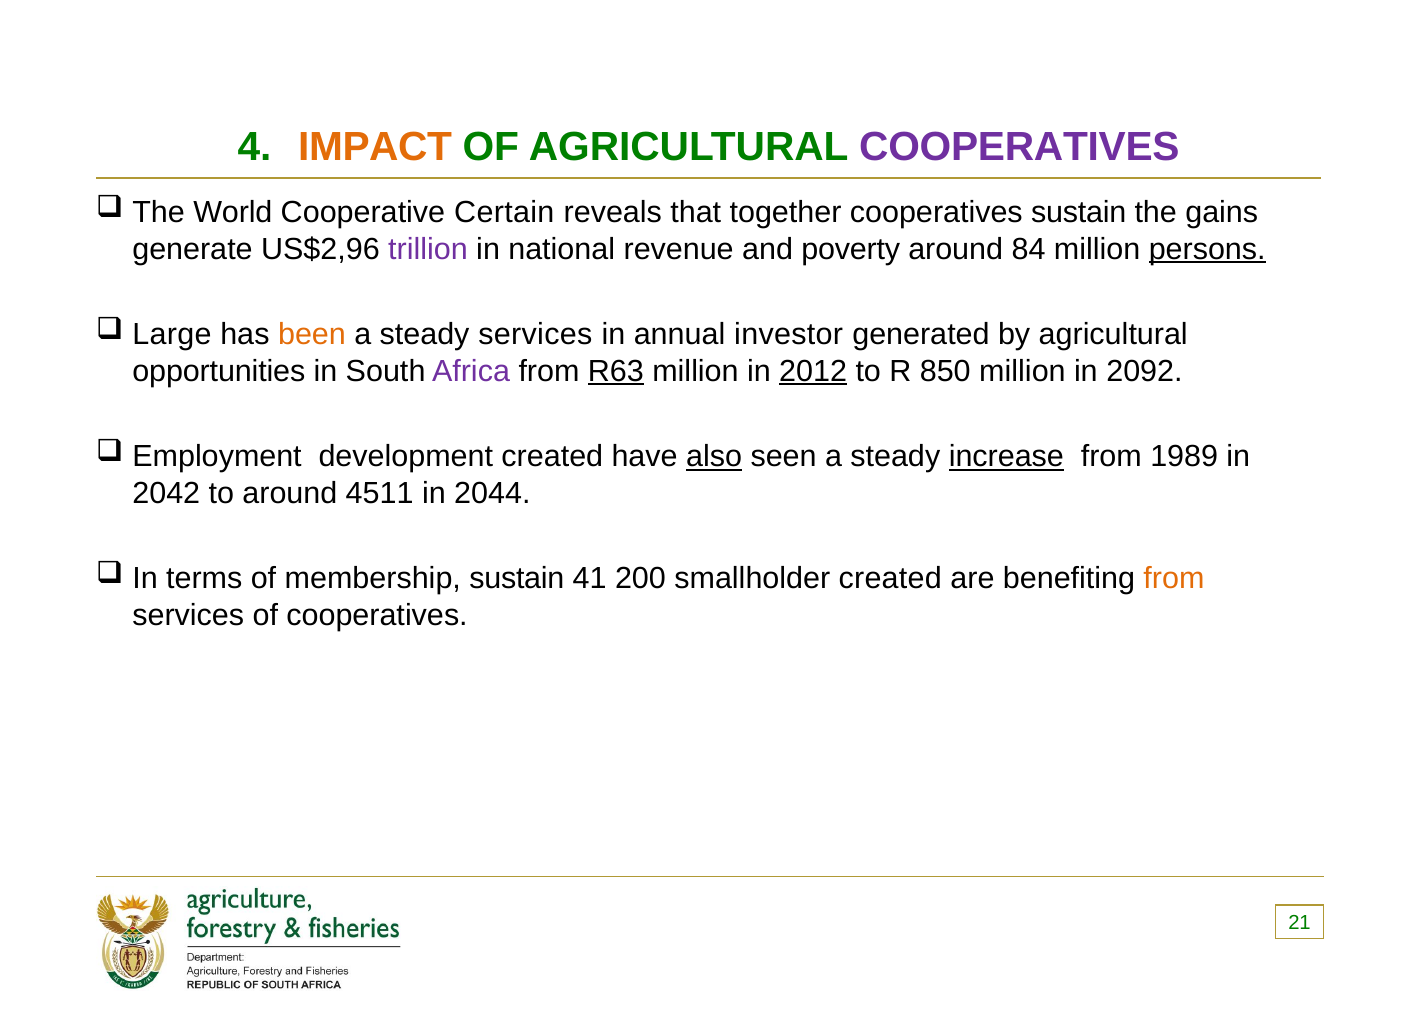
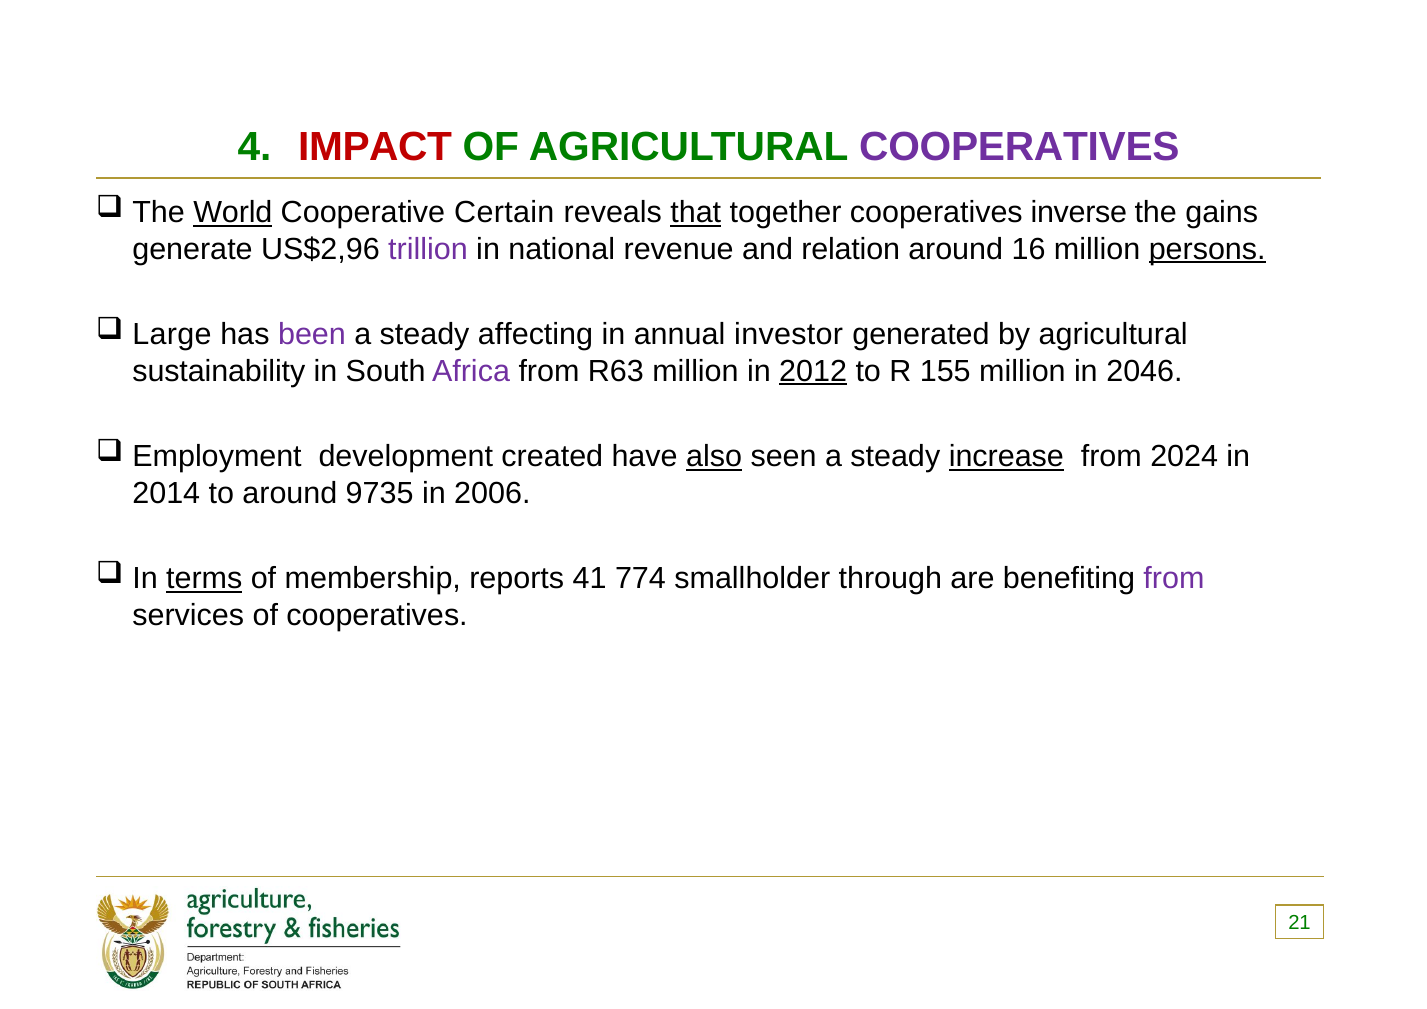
IMPACT colour: orange -> red
World underline: none -> present
that underline: none -> present
cooperatives sustain: sustain -> inverse
poverty: poverty -> relation
84: 84 -> 16
been colour: orange -> purple
steady services: services -> affecting
opportunities: opportunities -> sustainability
R63 underline: present -> none
850: 850 -> 155
2092: 2092 -> 2046
1989: 1989 -> 2024
2042: 2042 -> 2014
4511: 4511 -> 9735
2044: 2044 -> 2006
terms underline: none -> present
membership sustain: sustain -> reports
200: 200 -> 774
smallholder created: created -> through
from at (1174, 579) colour: orange -> purple
